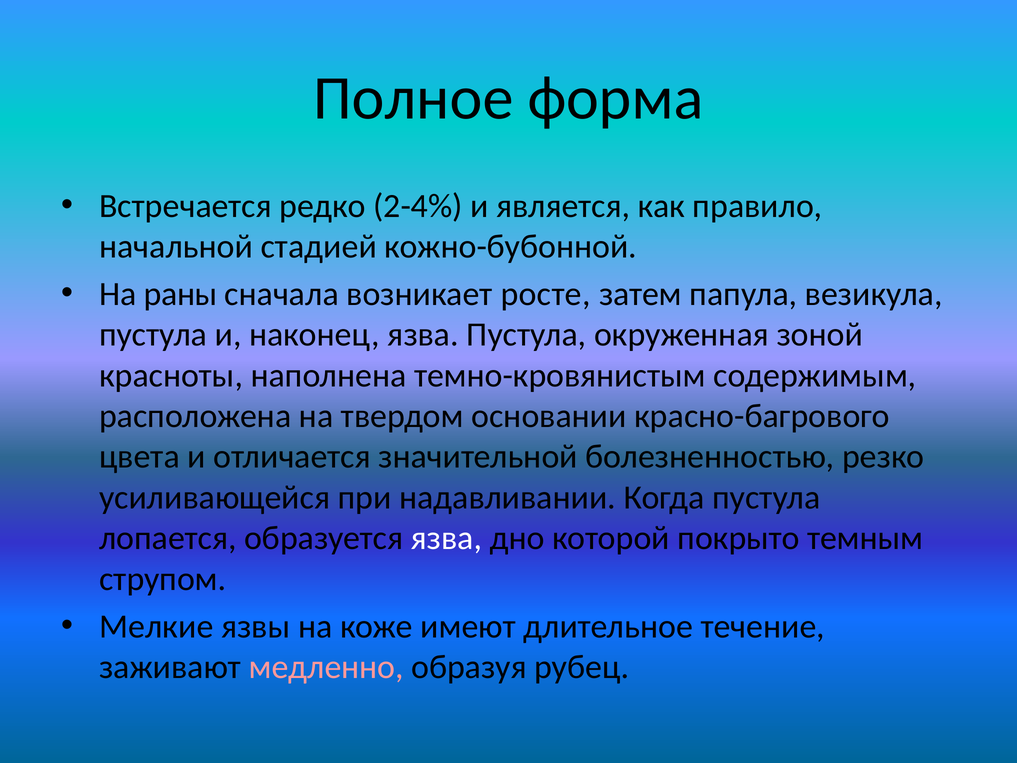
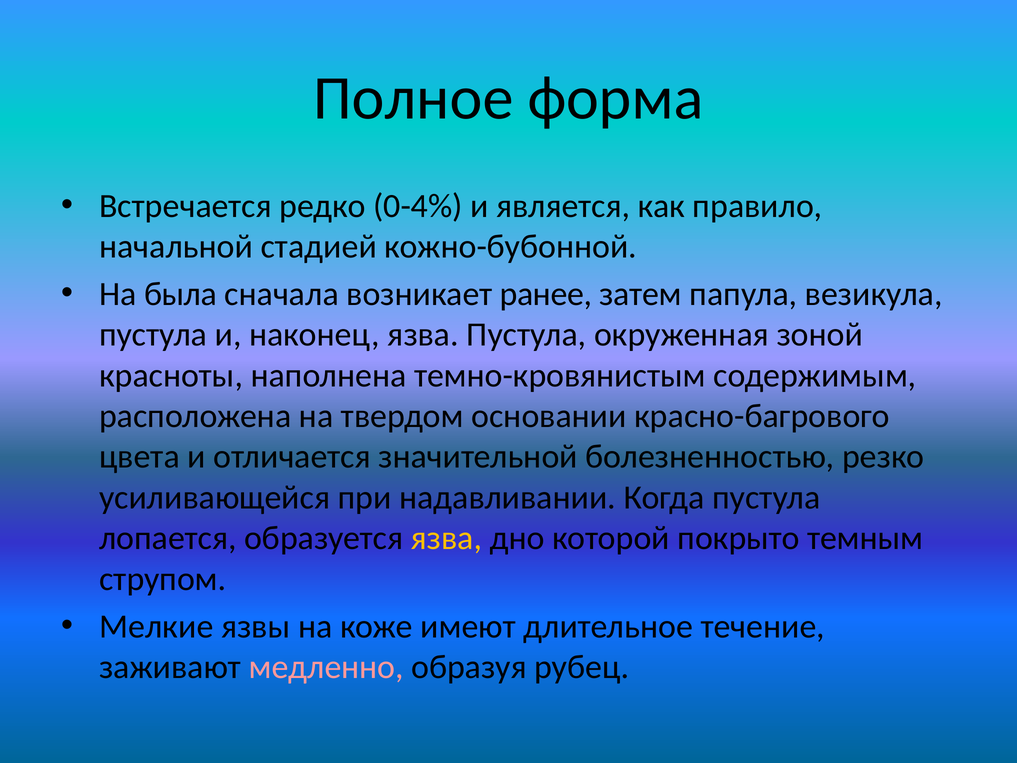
2-4%: 2-4% -> 0-4%
раны: раны -> была
росте: росте -> ранее
язва at (447, 538) colour: white -> yellow
